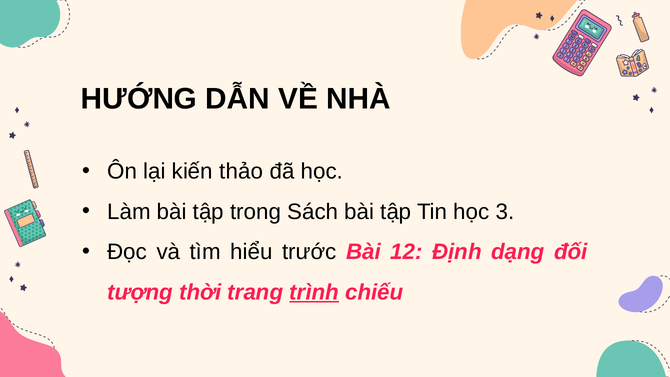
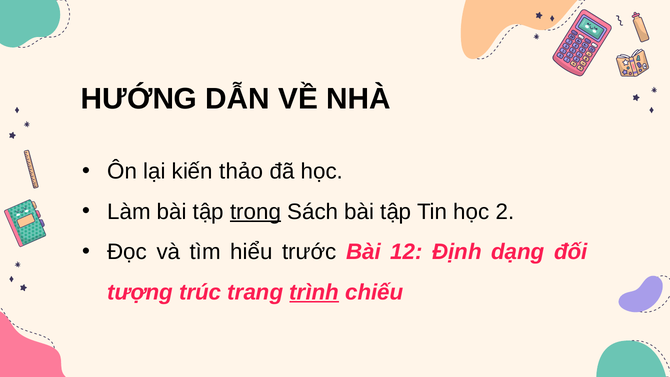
trong underline: none -> present
3: 3 -> 2
thời: thời -> trúc
